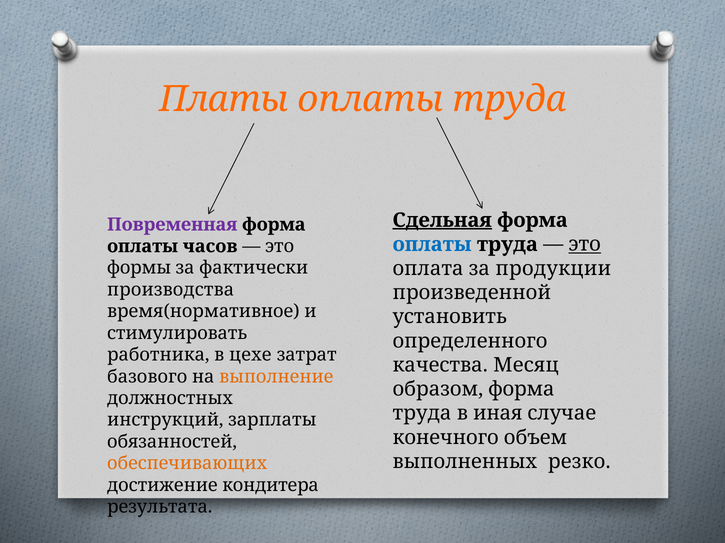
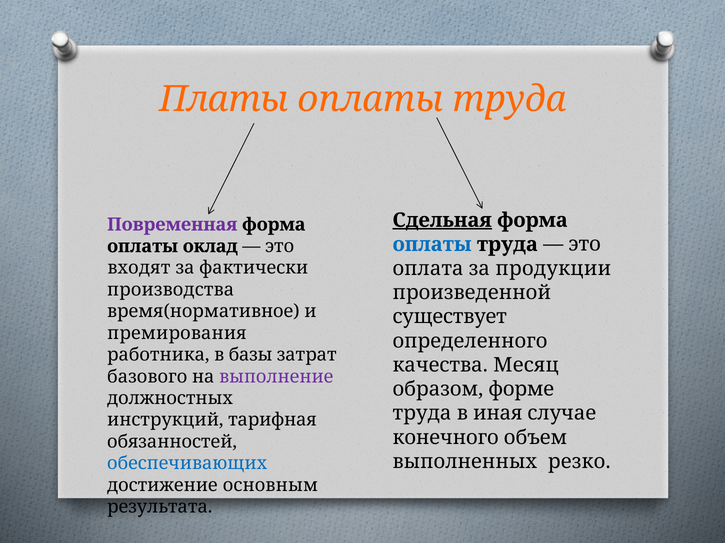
это at (585, 245) underline: present -> none
часов: часов -> оклад
формы: формы -> входят
установить: установить -> существует
стимулировать: стимулировать -> премирования
цехе: цехе -> базы
выполнение colour: orange -> purple
образом форма: форма -> форме
зарплаты: зарплаты -> тарифная
обеспечивающих colour: orange -> blue
кондитера: кондитера -> основным
